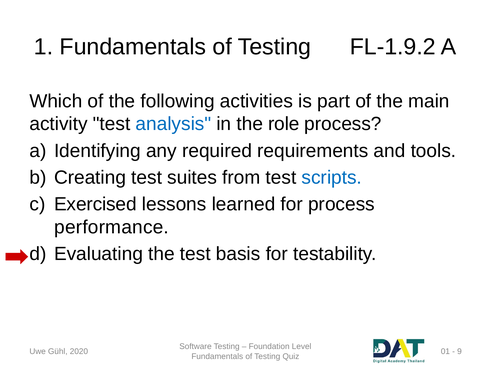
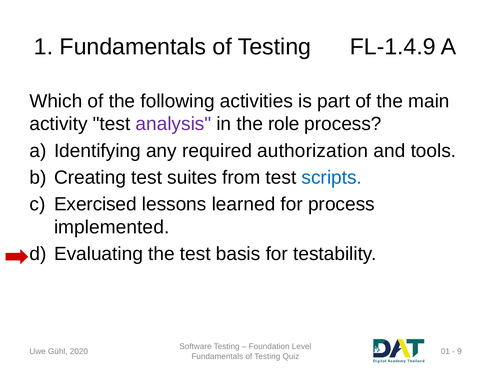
FL-1.9.2: FL-1.9.2 -> FL-1.4.9
analysis colour: blue -> purple
requirements: requirements -> authorization
performance: performance -> implemented
